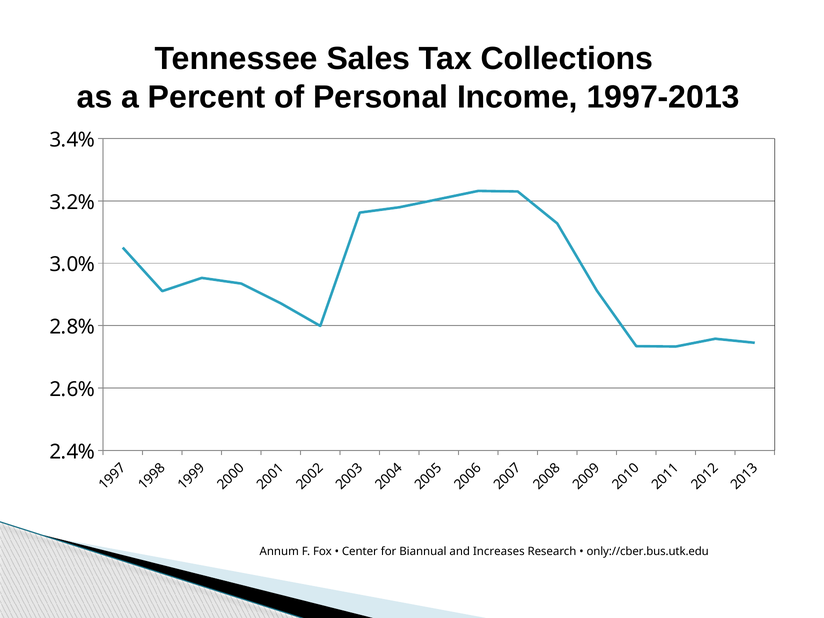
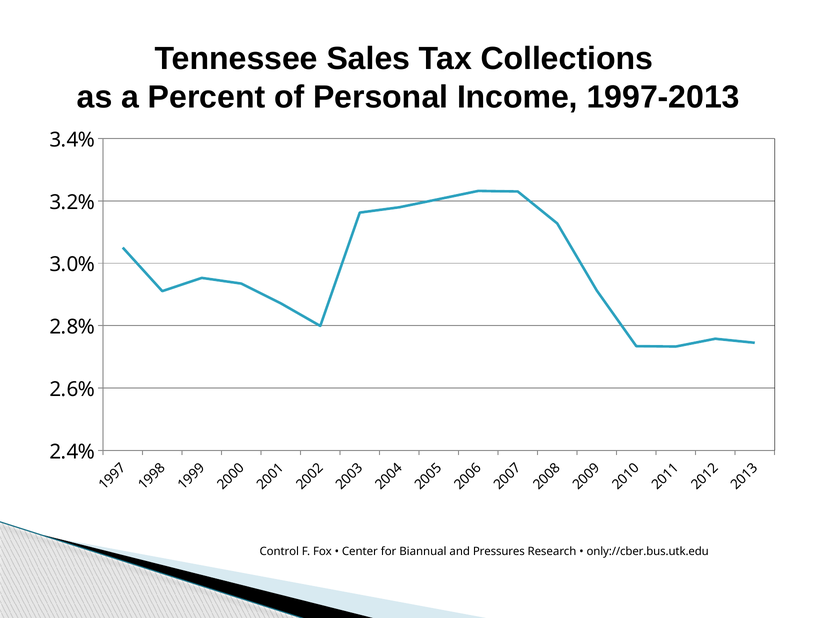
Annum: Annum -> Control
Increases: Increases -> Pressures
